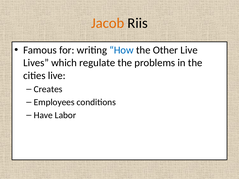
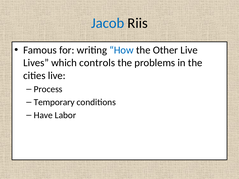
Jacob colour: orange -> blue
regulate: regulate -> controls
Creates: Creates -> Process
Employees: Employees -> Temporary
